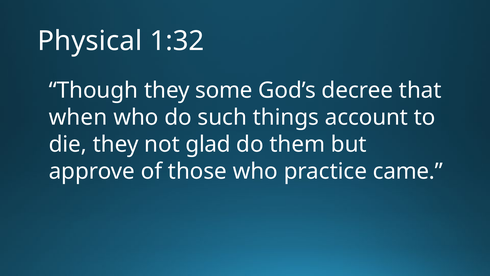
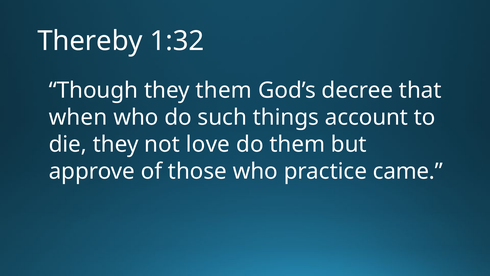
Physical: Physical -> Thereby
they some: some -> them
glad: glad -> love
